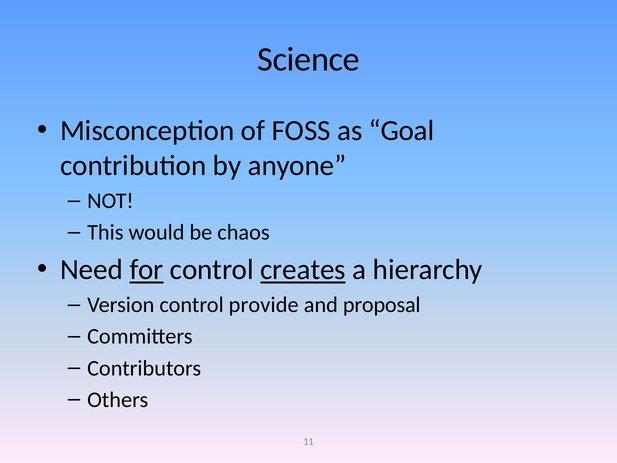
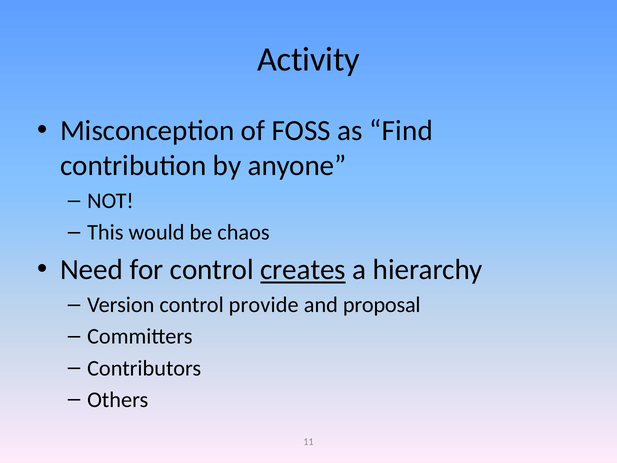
Science: Science -> Activity
Goal: Goal -> Find
for underline: present -> none
